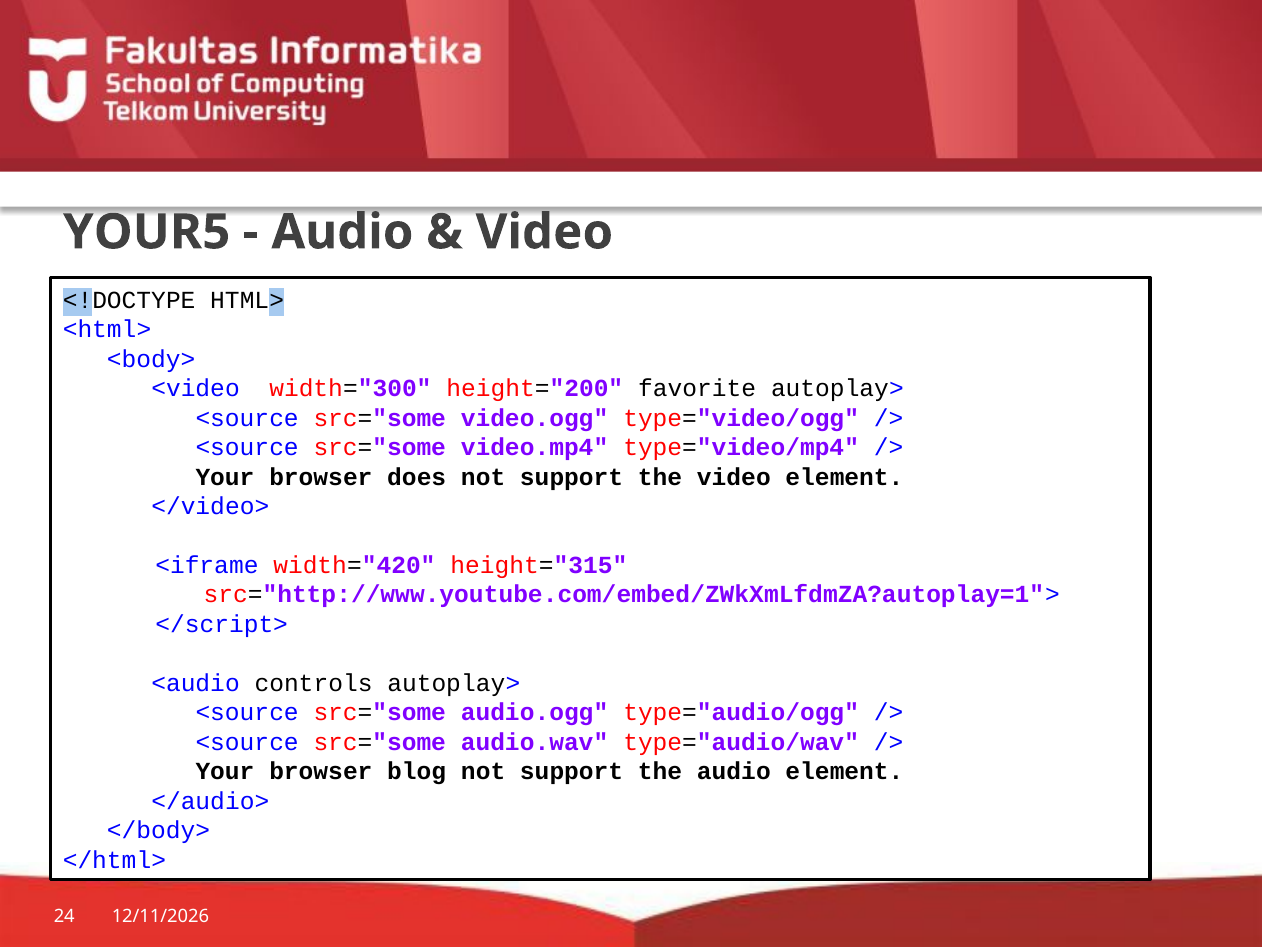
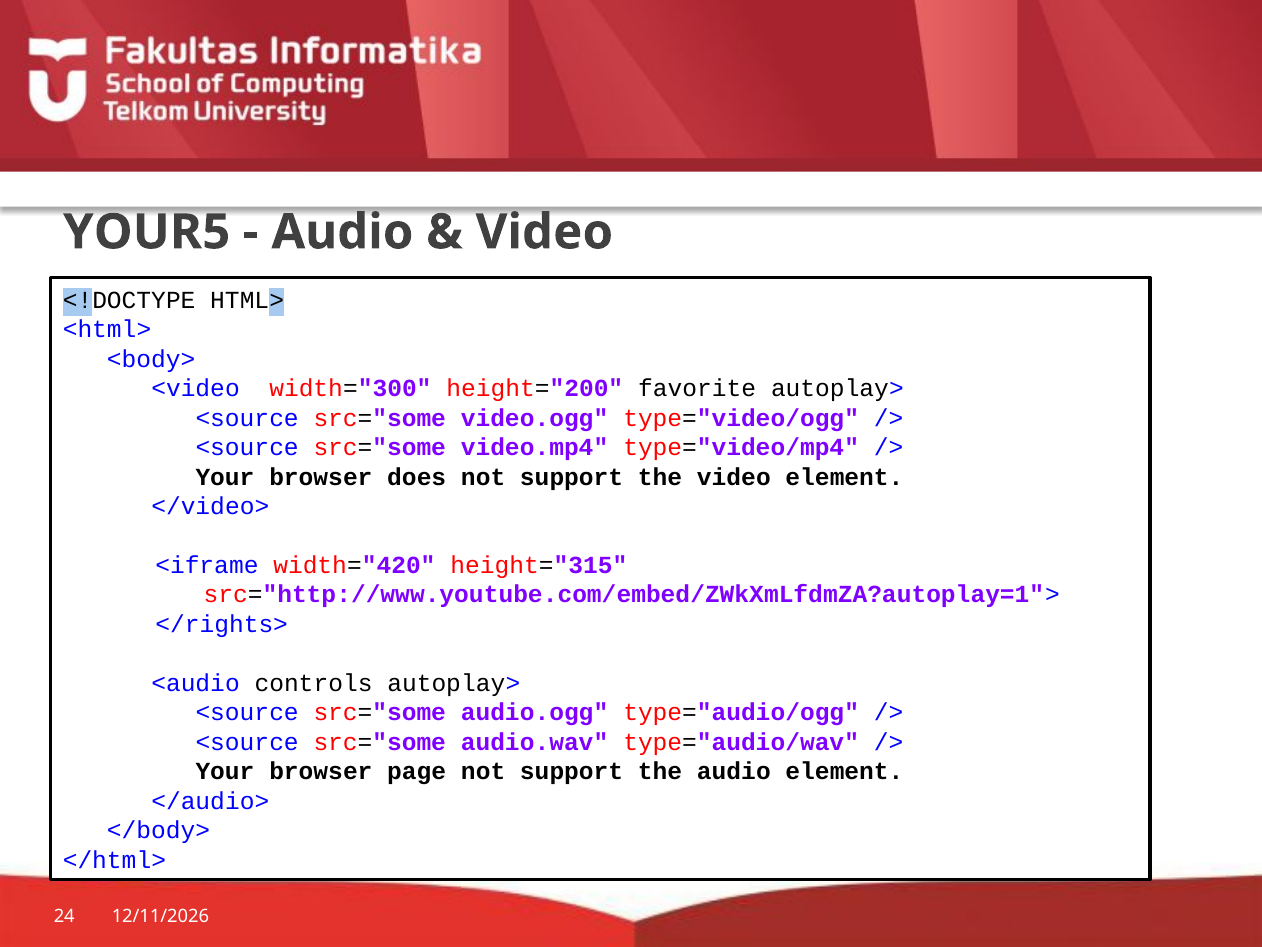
</script>: </script> -> </rights>
blog: blog -> page
